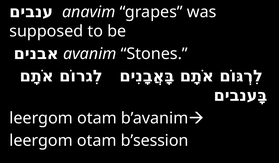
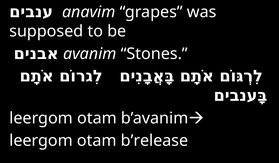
b’session: b’session -> b’release
